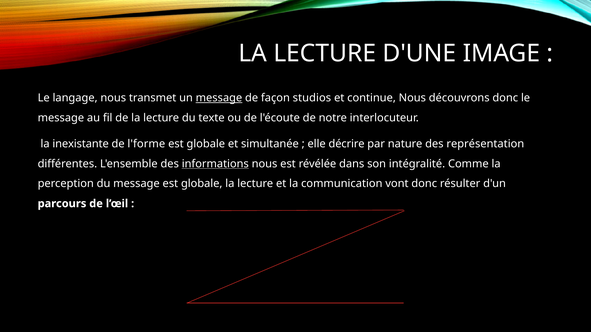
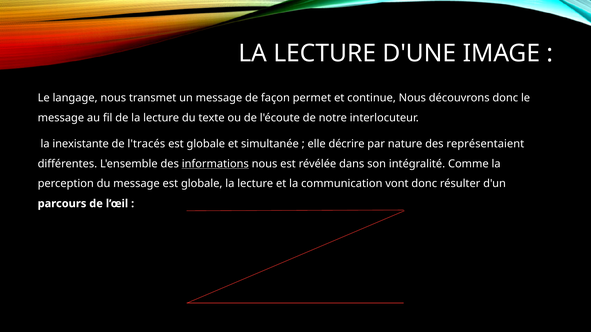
message at (219, 98) underline: present -> none
studios: studios -> permet
l'forme: l'forme -> l'tracés
représentation: représentation -> représentaient
